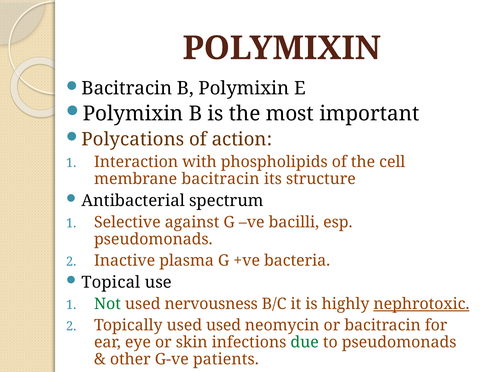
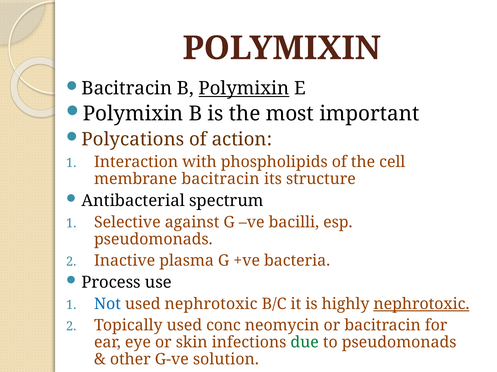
Polymixin at (244, 89) underline: none -> present
Topical: Topical -> Process
Not colour: green -> blue
used nervousness: nervousness -> nephrotoxic
used used: used -> conc
patients: patients -> solution
